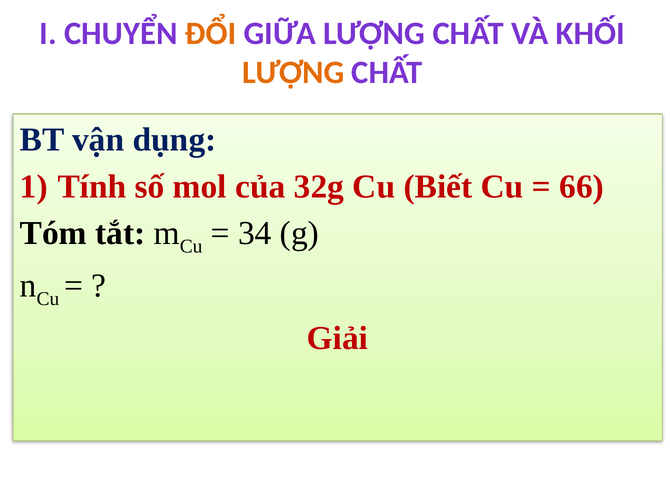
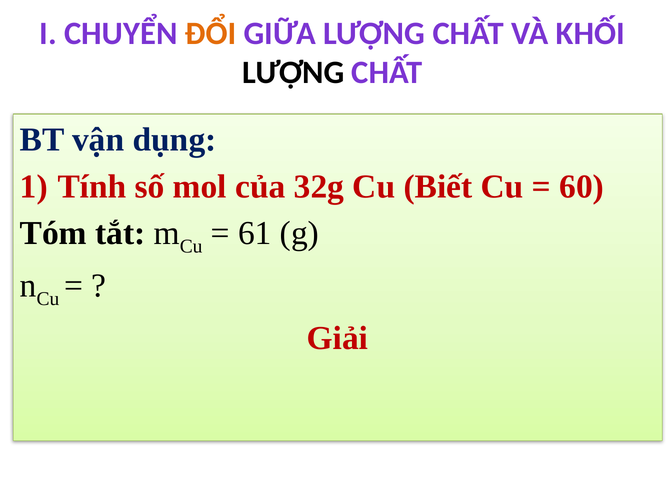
LƯỢNG at (293, 73) colour: orange -> black
66: 66 -> 60
34: 34 -> 61
